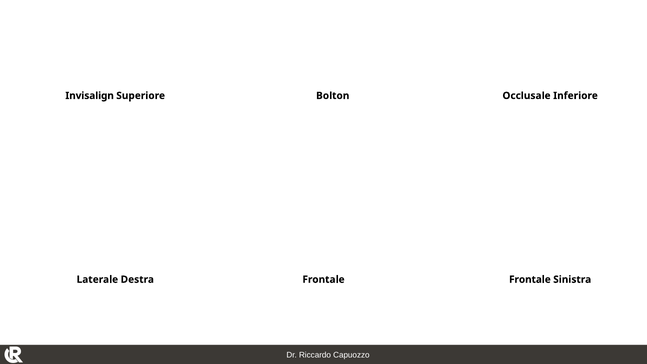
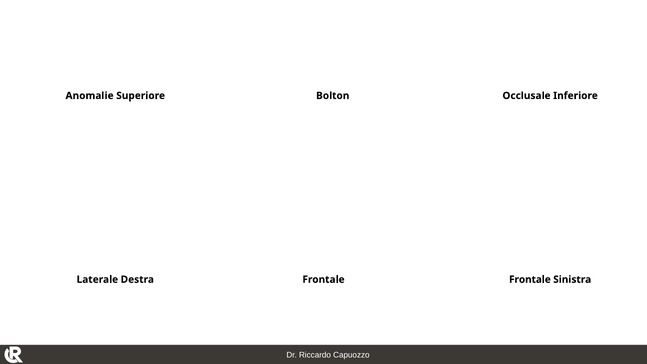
Invisalign: Invisalign -> Anomalie
